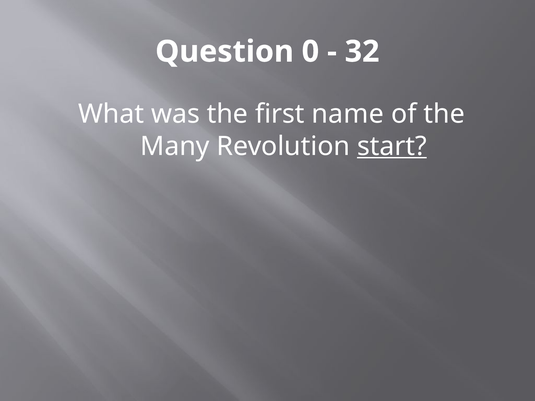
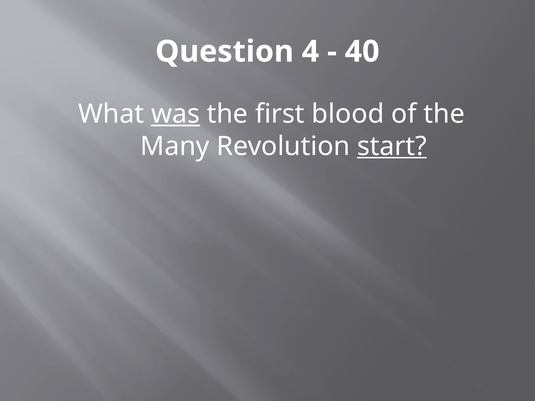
0: 0 -> 4
32: 32 -> 40
was underline: none -> present
name: name -> blood
